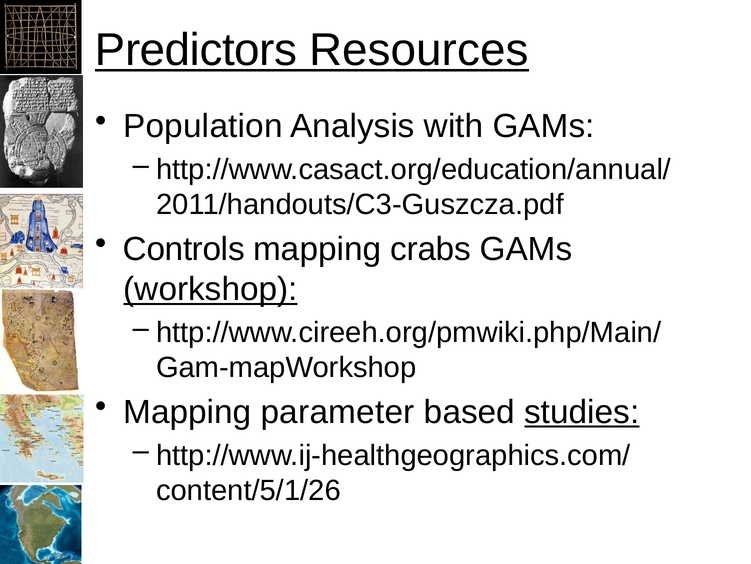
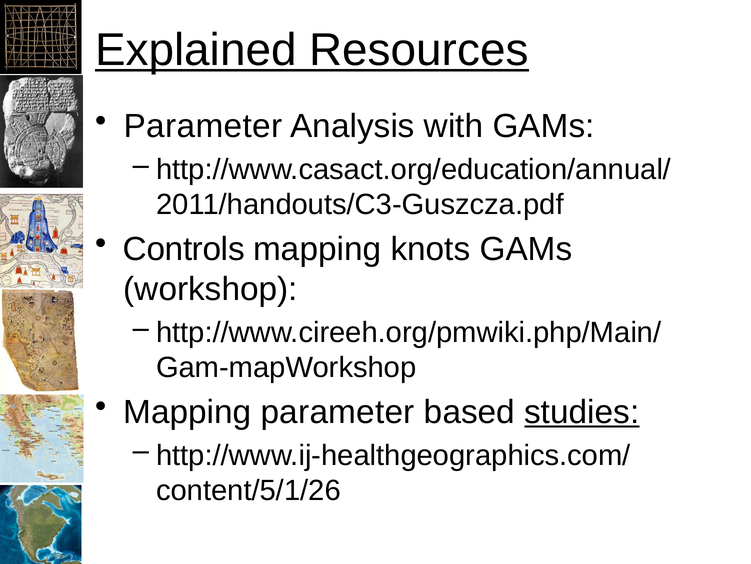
Predictors: Predictors -> Explained
Population at (203, 126): Population -> Parameter
crabs: crabs -> knots
workshop underline: present -> none
